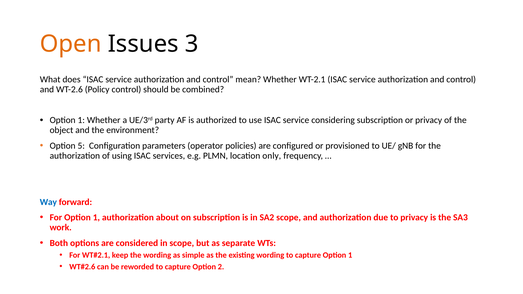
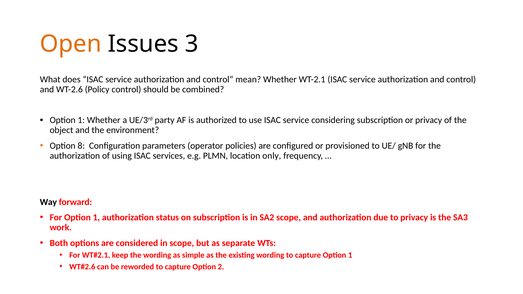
5: 5 -> 8
Way colour: blue -> black
about: about -> status
